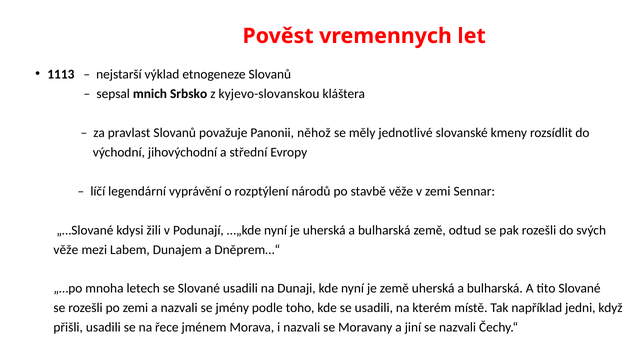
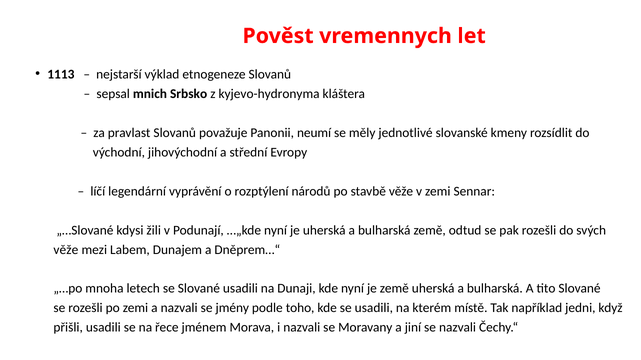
kyjevo-slovanskou: kyjevo-slovanskou -> kyjevo-hydronyma
něhož: něhož -> neumí
